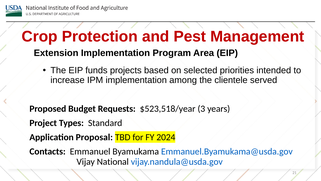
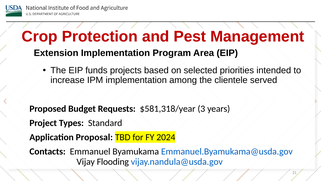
$523,518/year: $523,518/year -> $581,318/year
National: National -> Flooding
